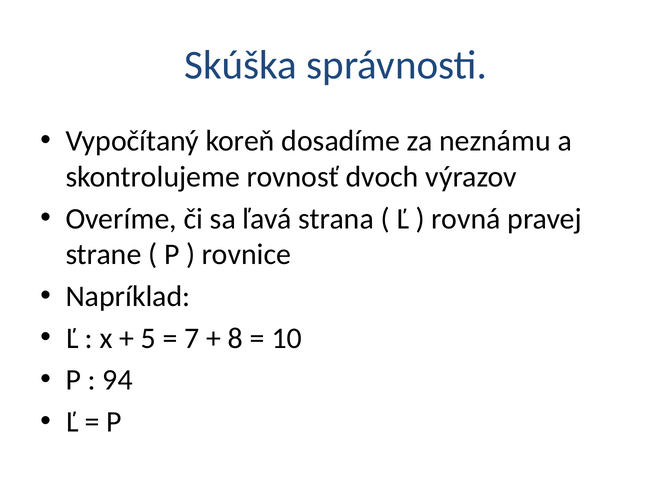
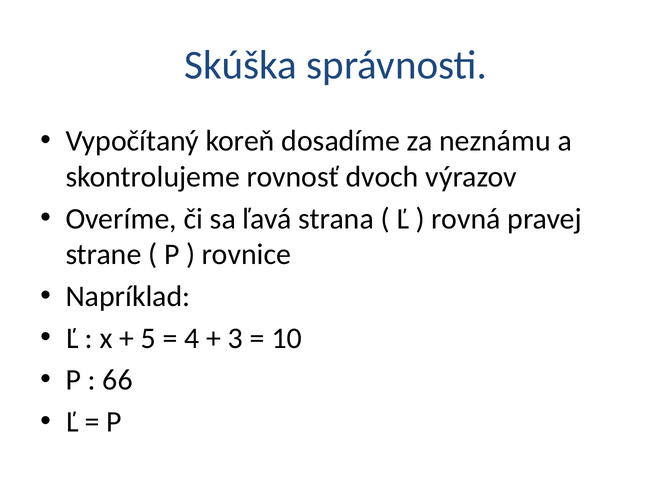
7: 7 -> 4
8: 8 -> 3
94: 94 -> 66
